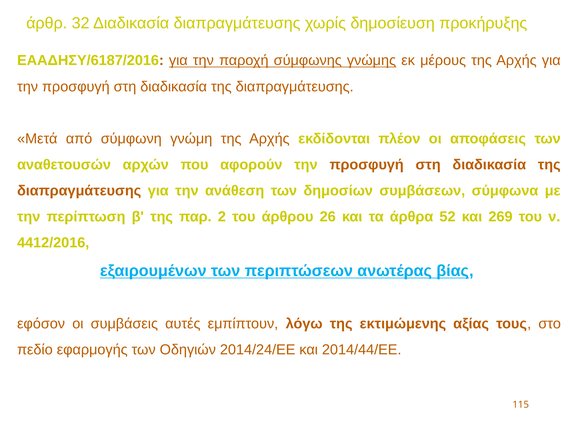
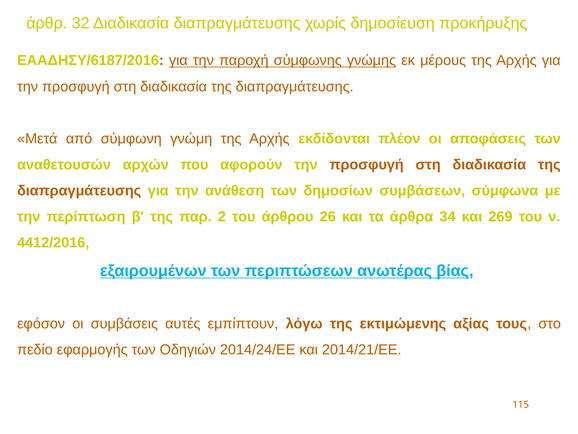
52: 52 -> 34
2014/44/ΕΕ: 2014/44/ΕΕ -> 2014/21/ΕΕ
